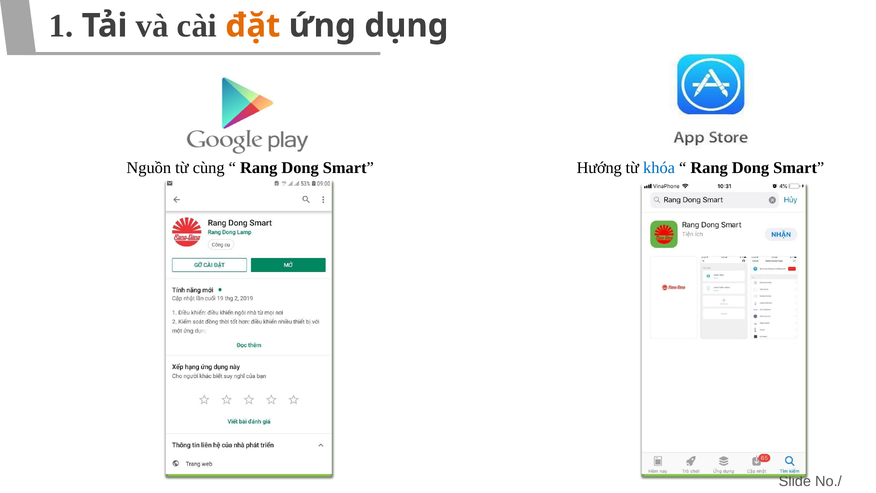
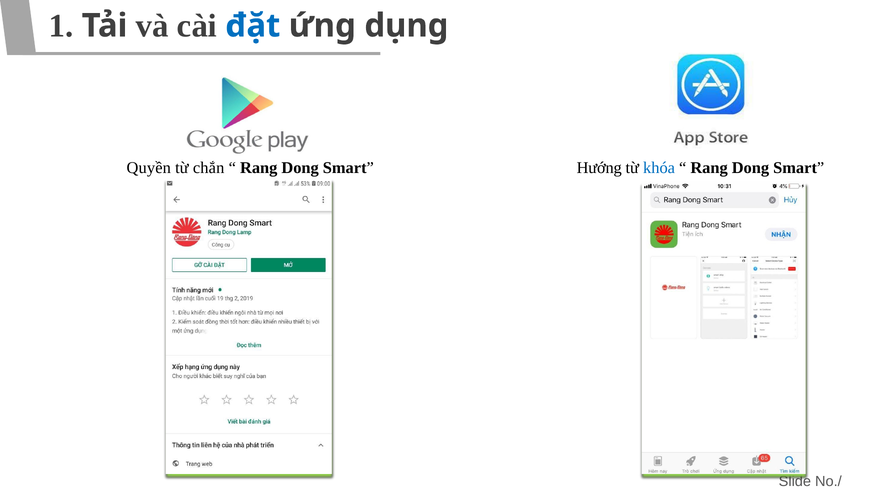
đặt colour: orange -> blue
Nguồn: Nguồn -> Quyền
cùng: cùng -> chắn
